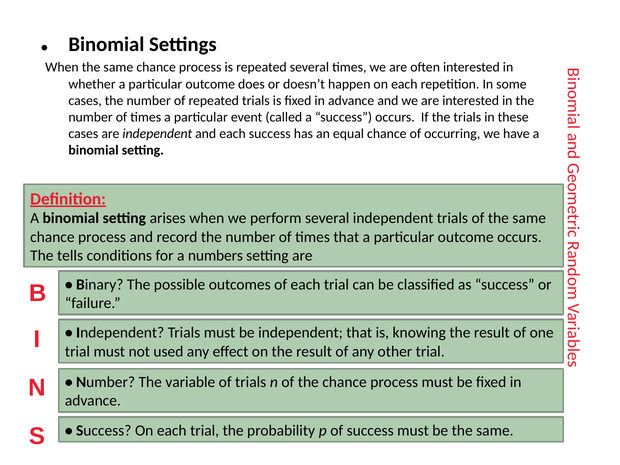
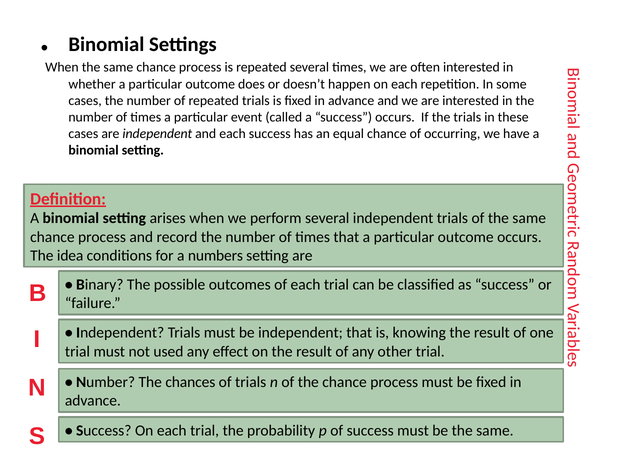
tells: tells -> idea
variable: variable -> chances
